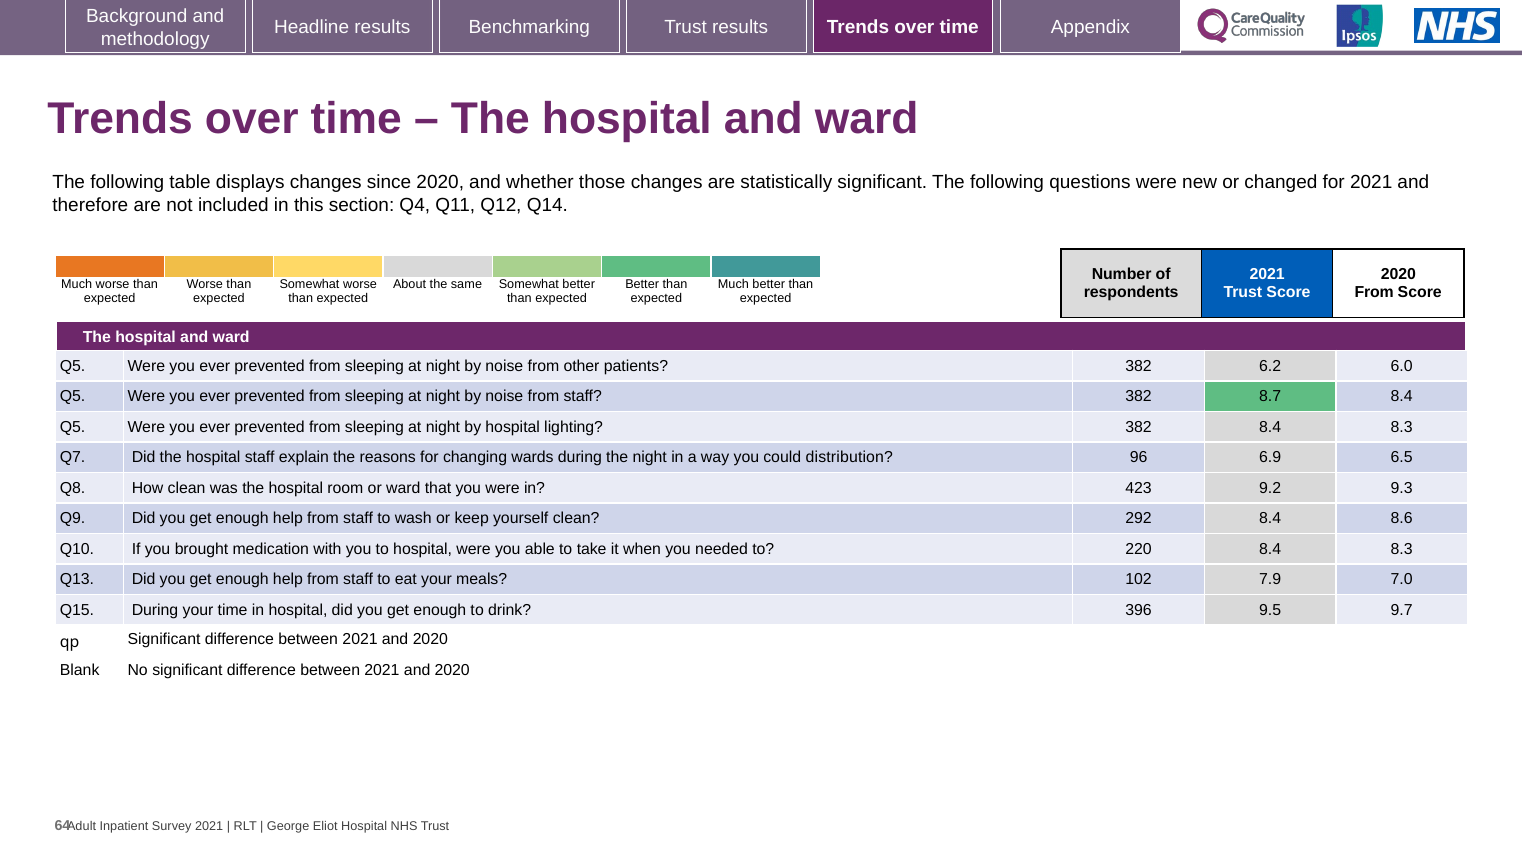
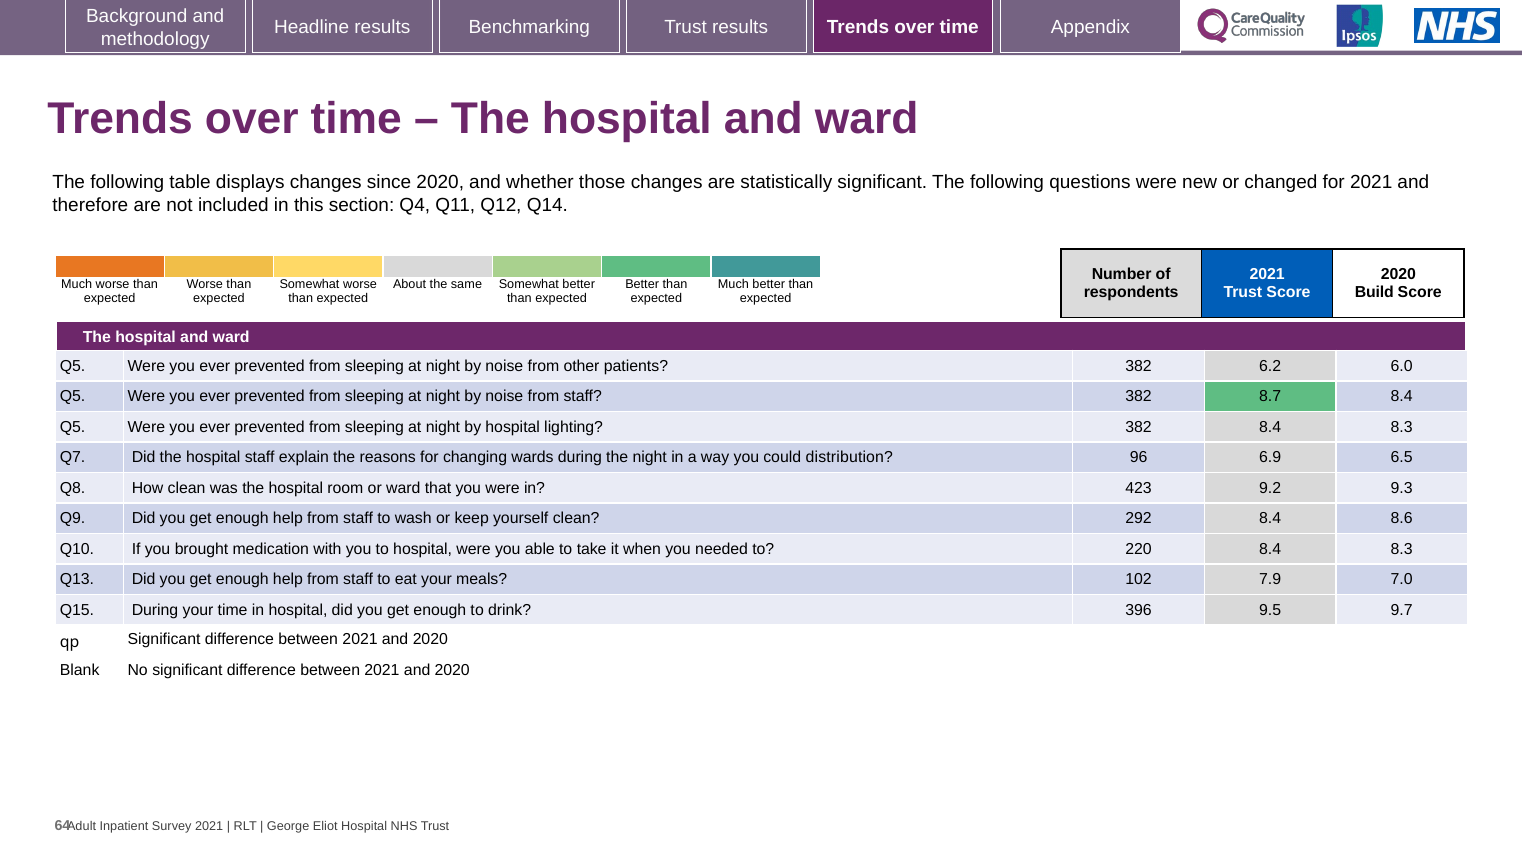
From at (1374, 292): From -> Build
